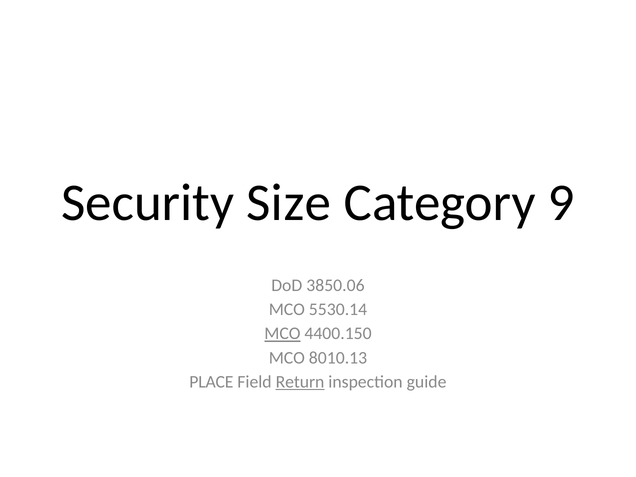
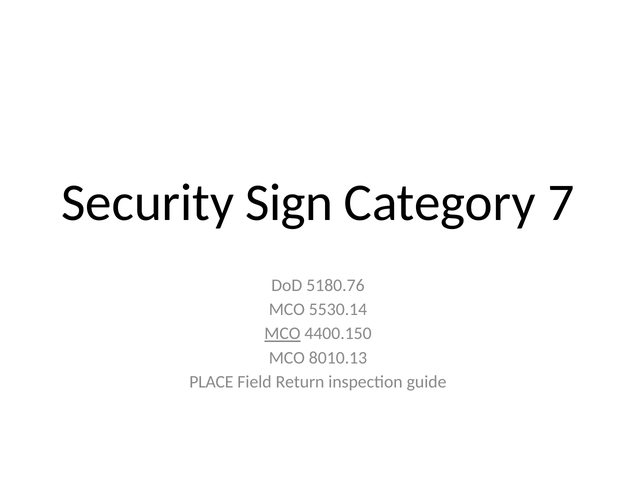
Size: Size -> Sign
9: 9 -> 7
3850.06: 3850.06 -> 5180.76
Return underline: present -> none
